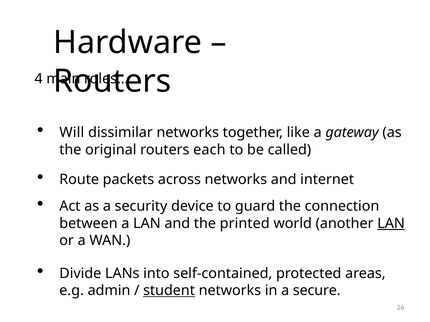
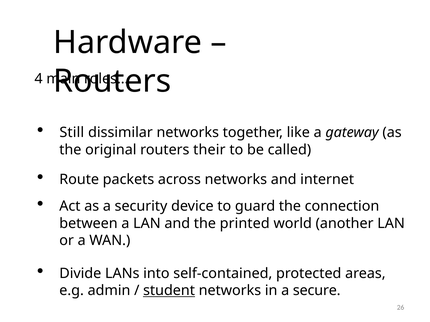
Will: Will -> Still
each: each -> their
LAN at (391, 224) underline: present -> none
